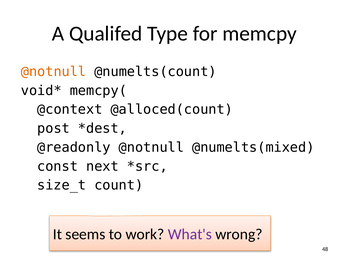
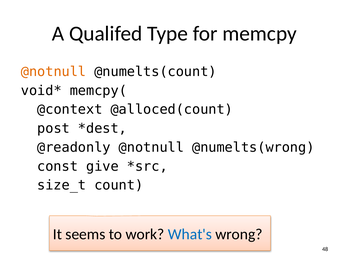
@numelts(mixed: @numelts(mixed -> @numelts(wrong
next: next -> give
What's colour: purple -> blue
